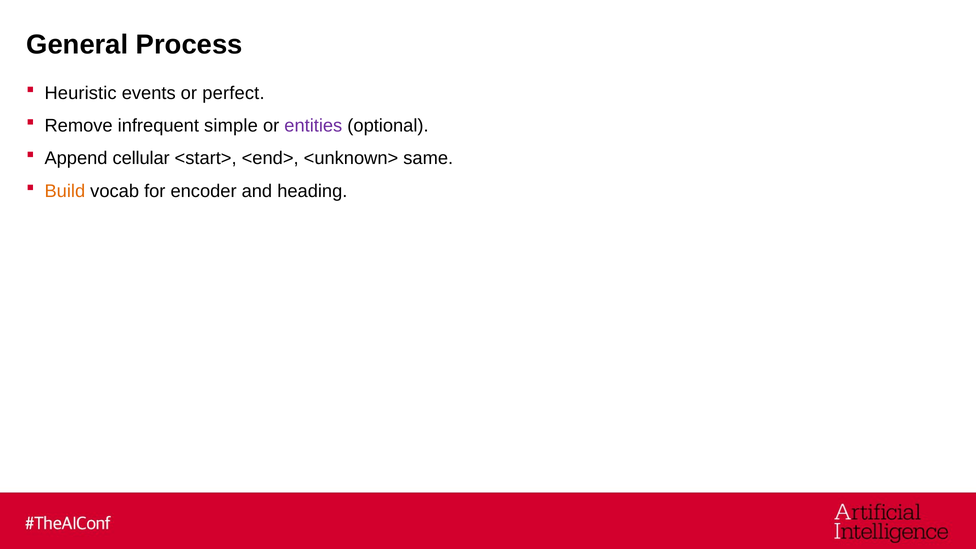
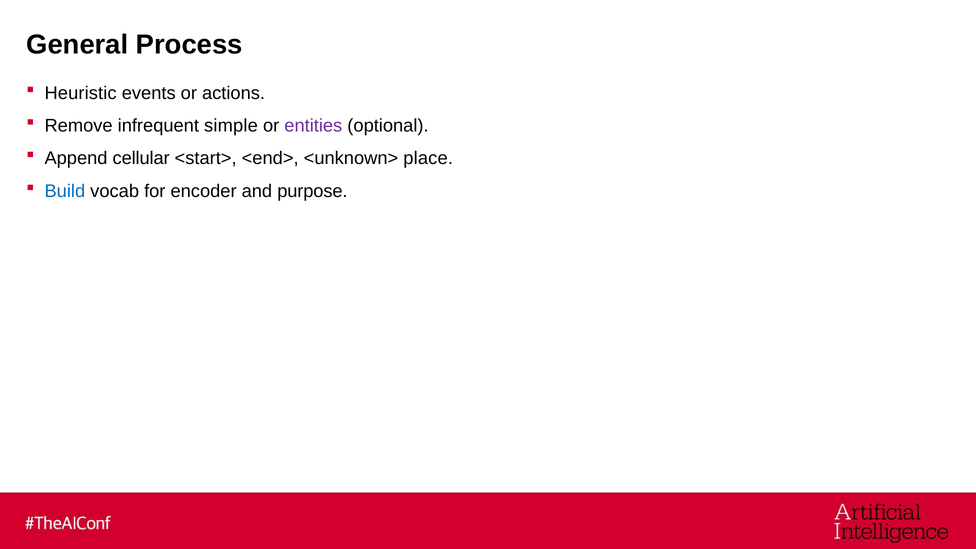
perfect: perfect -> actions
same: same -> place
Build colour: orange -> blue
heading: heading -> purpose
